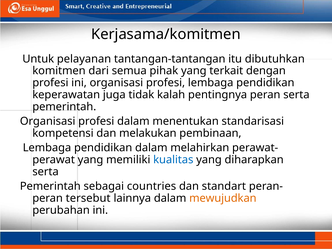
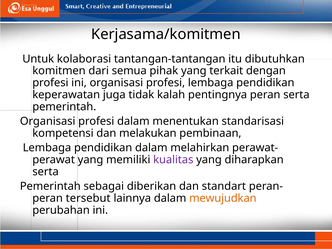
pelayanan: pelayanan -> kolaborasi
kualitas colour: blue -> purple
countries: countries -> diberikan
